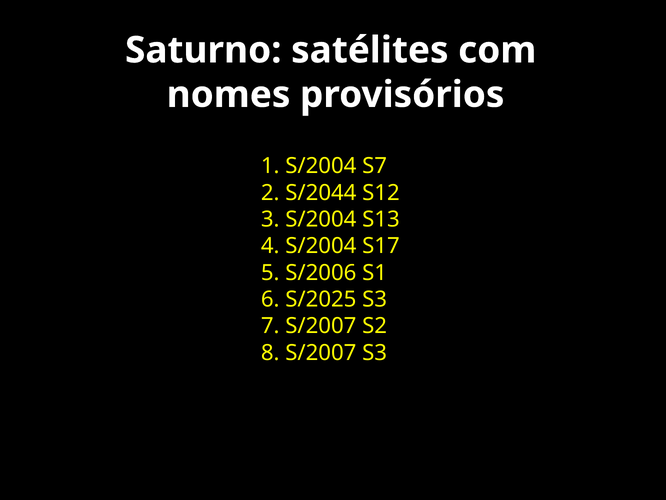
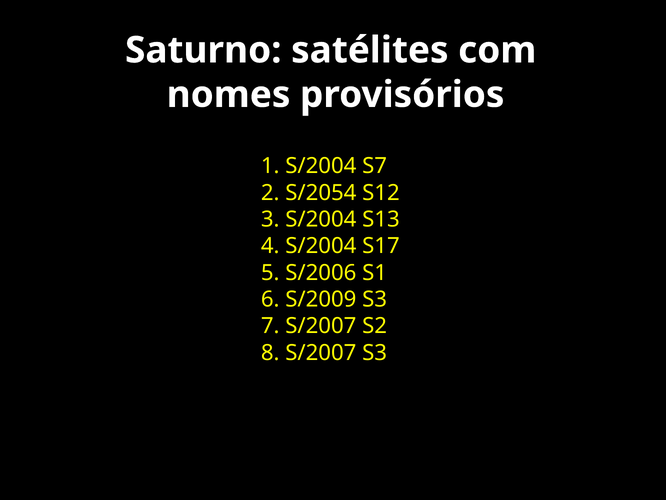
S/2044: S/2044 -> S/2054
S/2025: S/2025 -> S/2009
